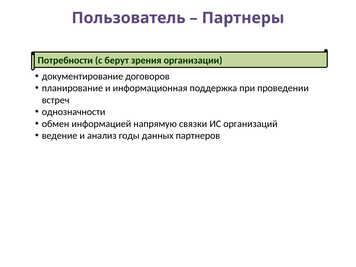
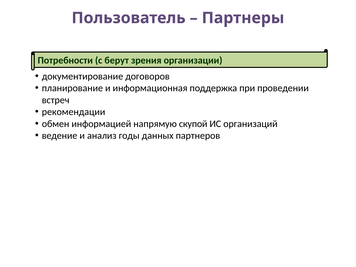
однозначности: однозначности -> рекомендации
связки: связки -> скупой
